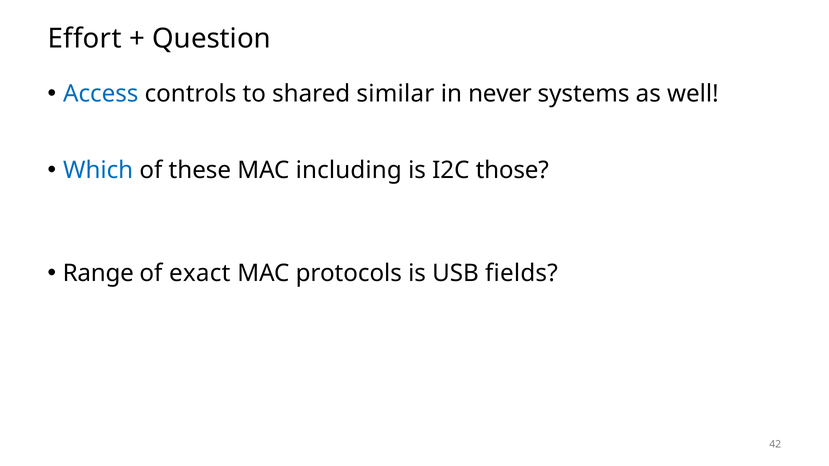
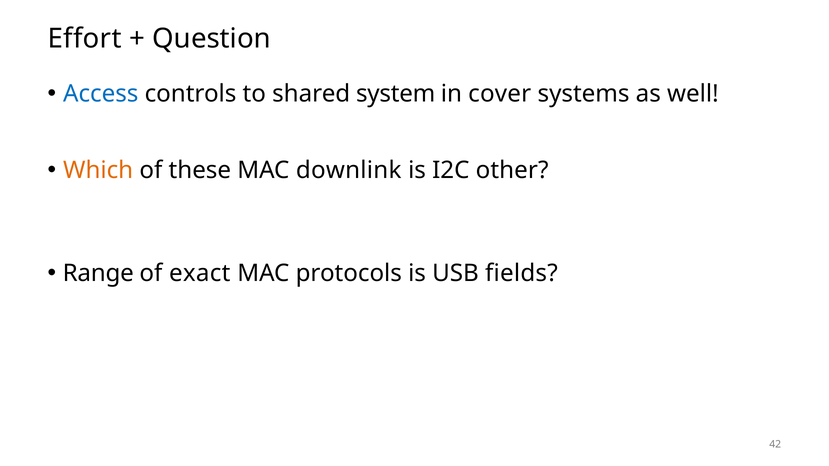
similar: similar -> system
never: never -> cover
Which colour: blue -> orange
including: including -> downlink
those: those -> other
